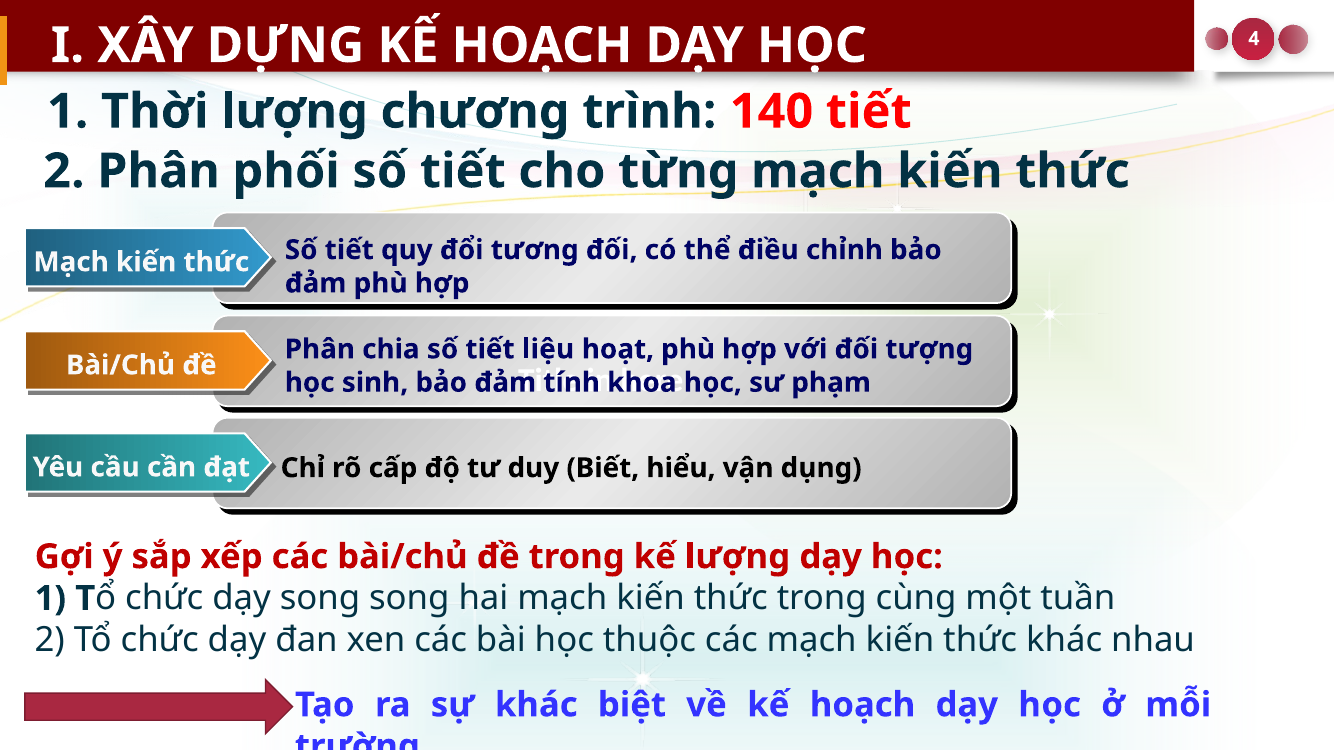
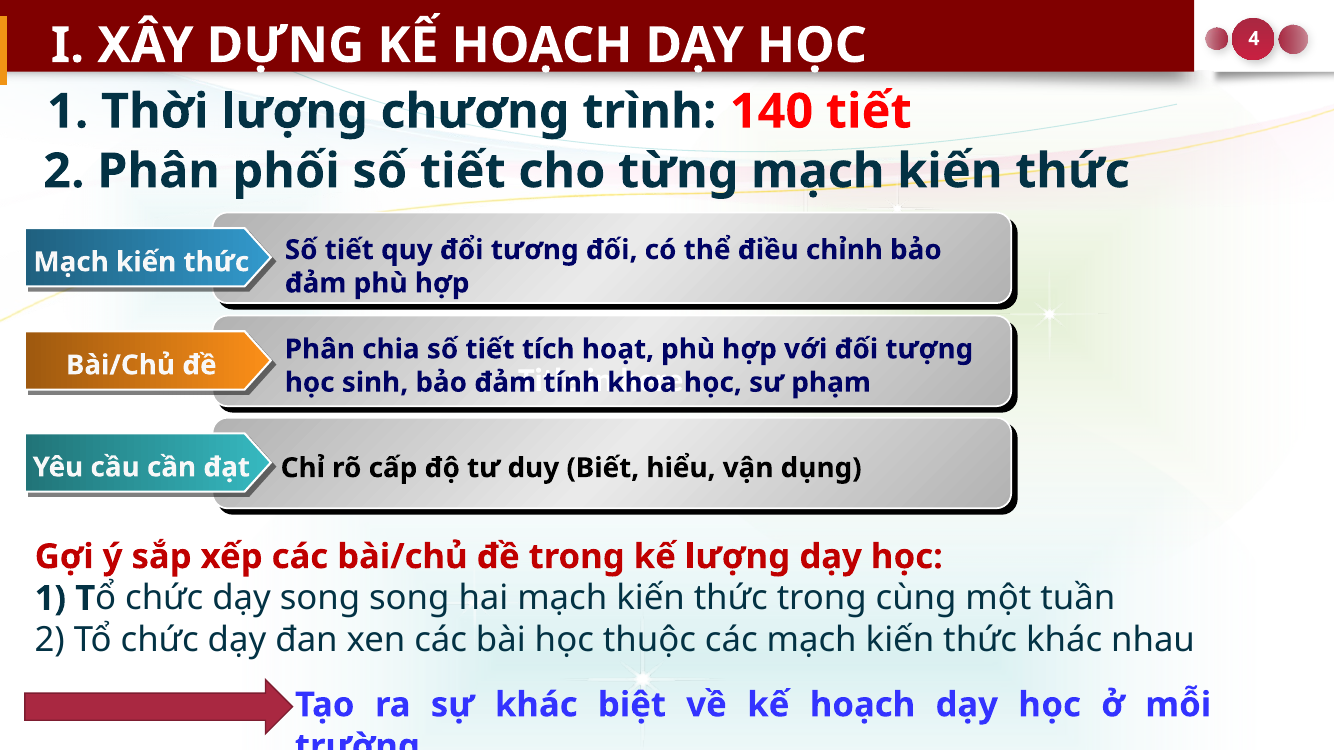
liệu: liệu -> tích
